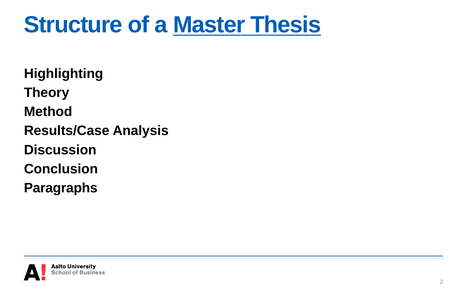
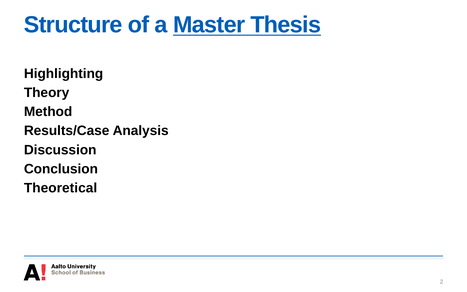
Paragraphs: Paragraphs -> Theoretical
